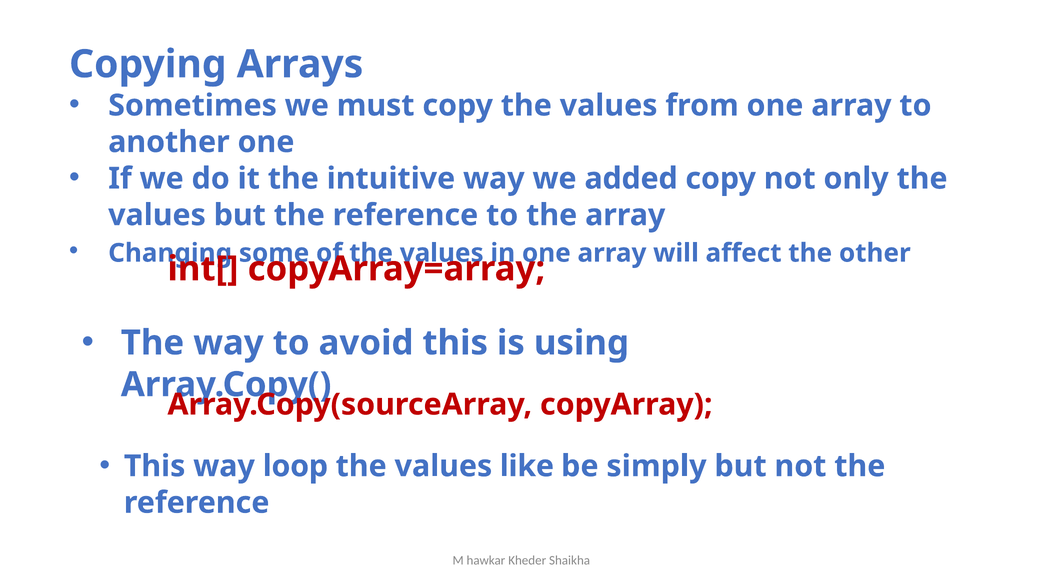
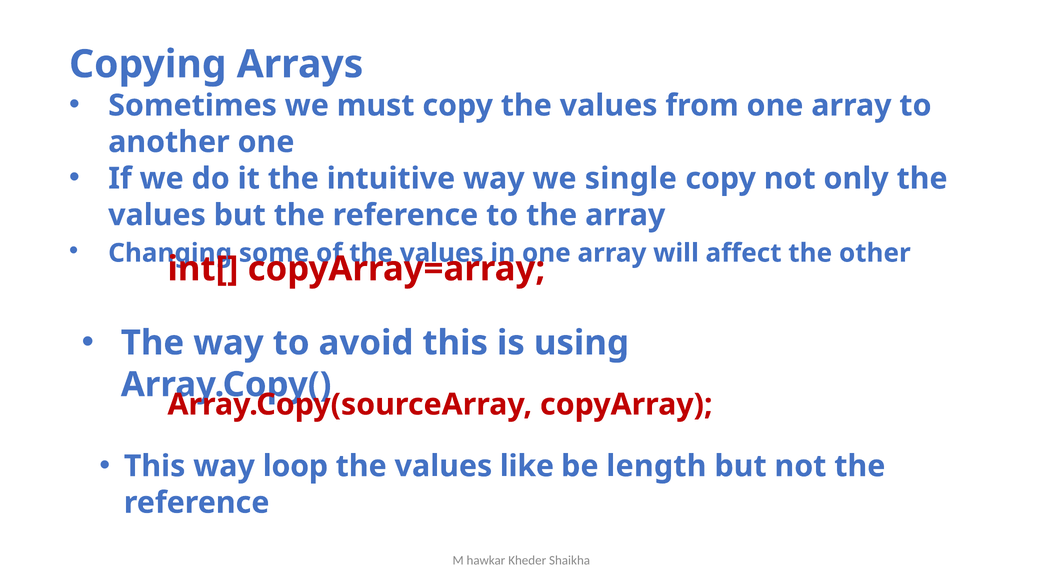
added: added -> single
simply: simply -> length
